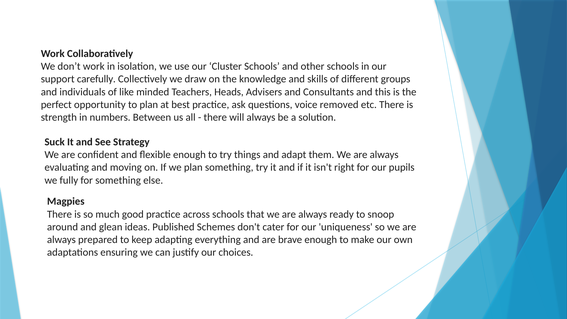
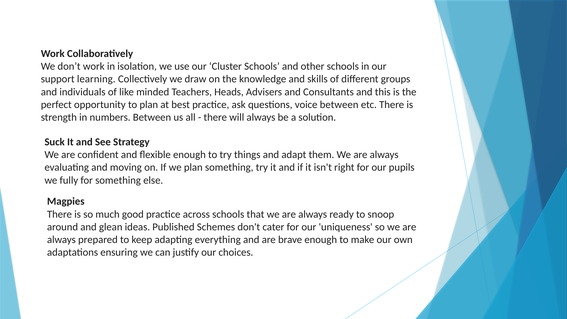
carefully: carefully -> learning
voice removed: removed -> between
